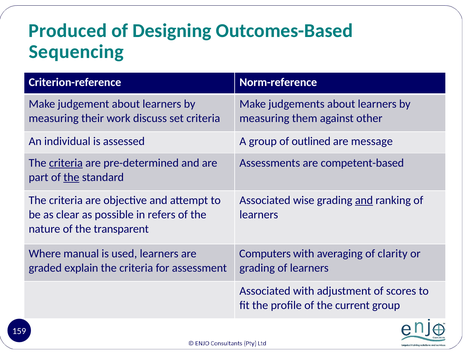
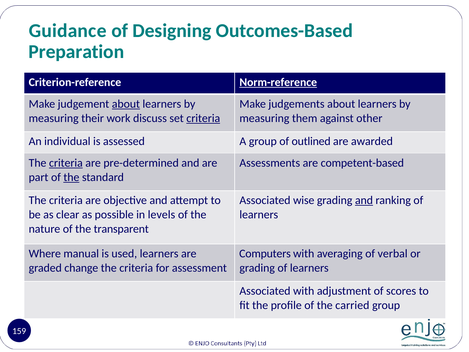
Produced: Produced -> Guidance
Sequencing: Sequencing -> Preparation
Norm-reference underline: none -> present
about at (126, 104) underline: none -> present
criteria at (203, 118) underline: none -> present
message: message -> awarded
refers: refers -> levels
clarity: clarity -> verbal
explain: explain -> change
current: current -> carried
